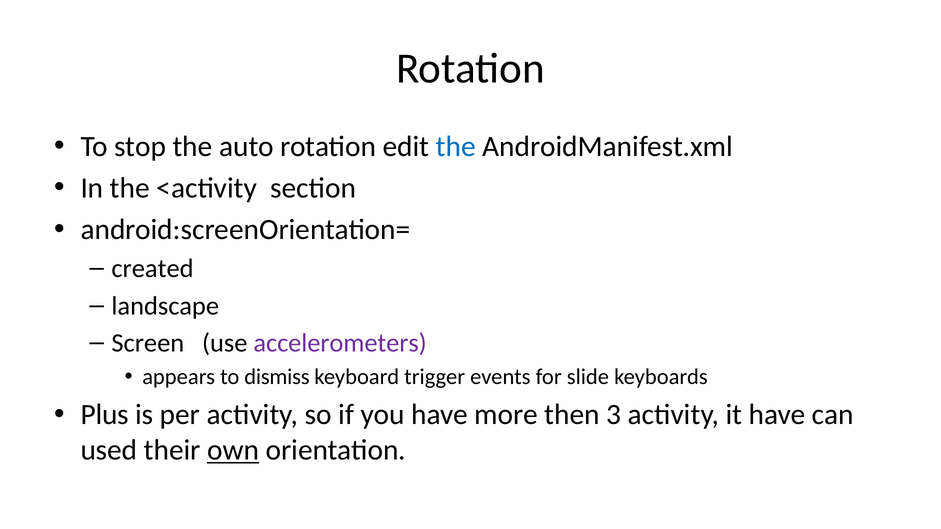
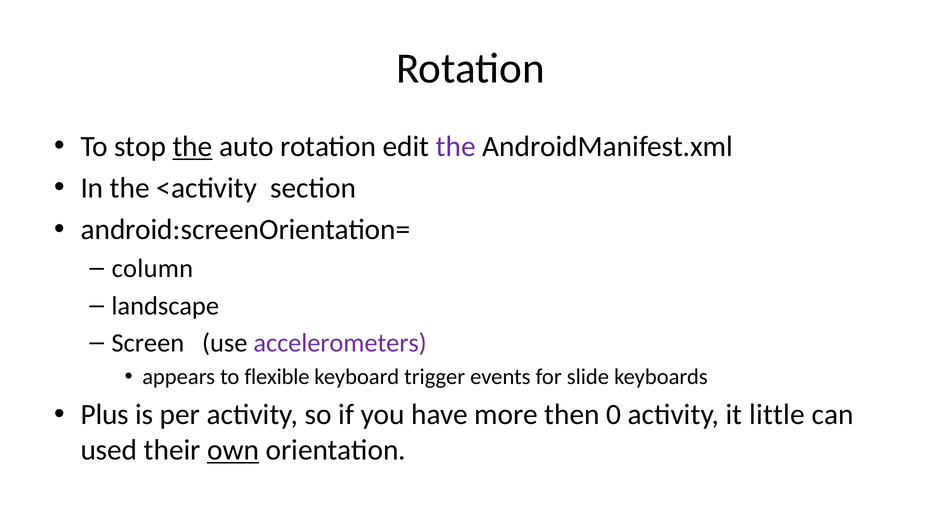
the at (193, 147) underline: none -> present
the at (456, 147) colour: blue -> purple
created: created -> column
dismiss: dismiss -> flexible
3: 3 -> 0
it have: have -> little
